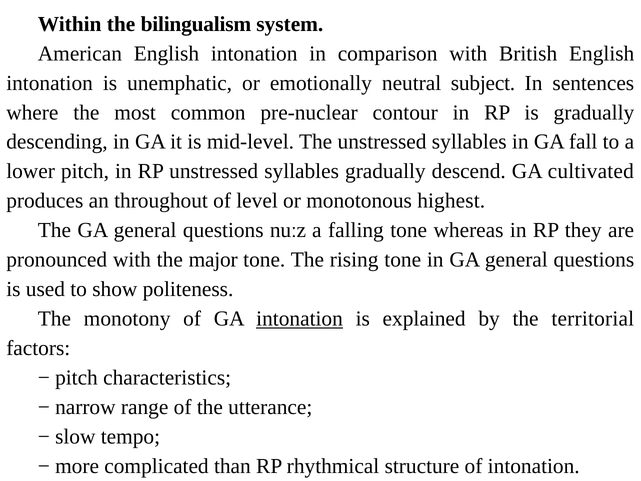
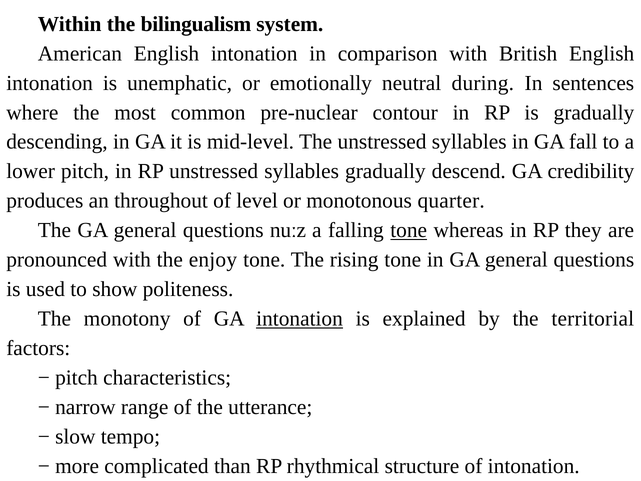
subject: subject -> during
cultivated: cultivated -> credibility
highest: highest -> quarter
tone at (409, 230) underline: none -> present
major: major -> enjoy
